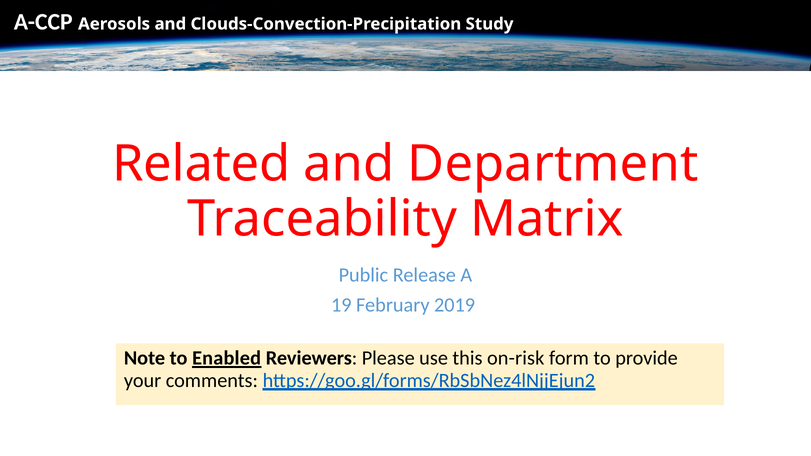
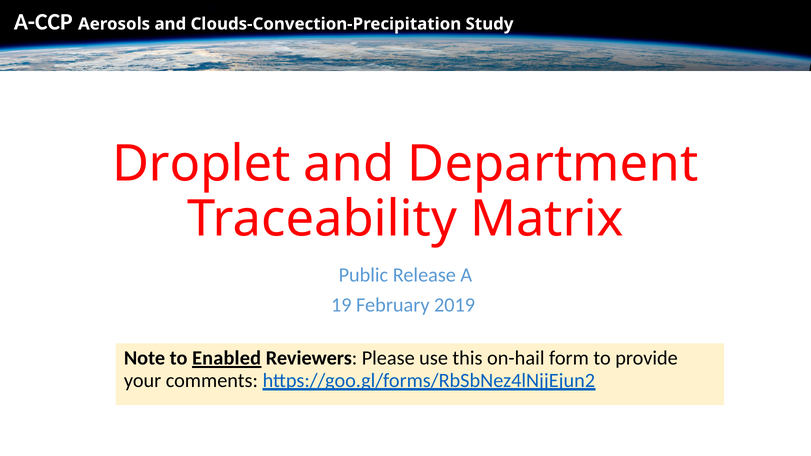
Related: Related -> Droplet
on-risk: on-risk -> on-hail
